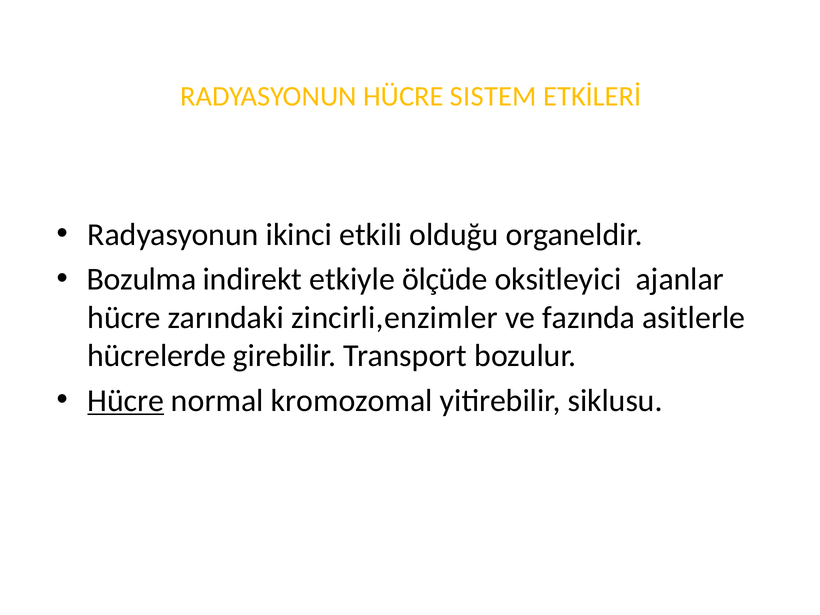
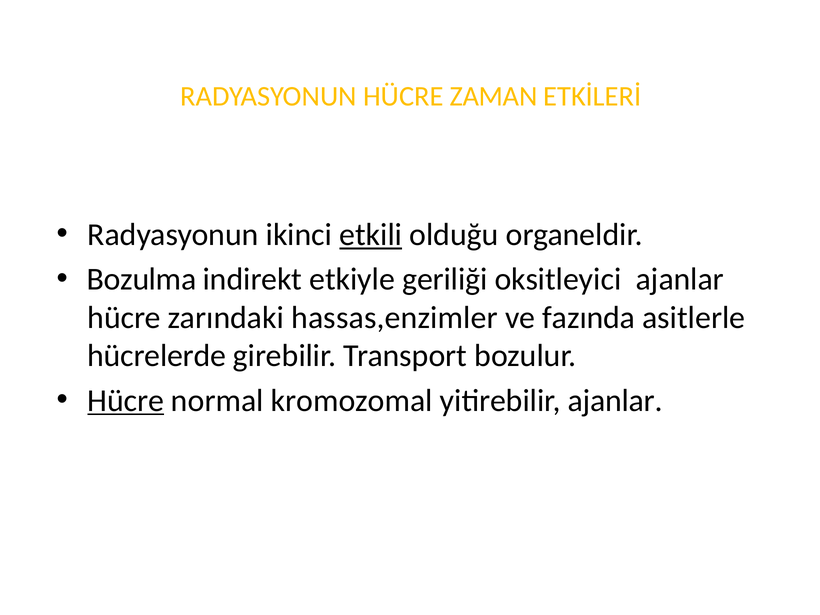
SISTEM: SISTEM -> ZAMAN
etkili underline: none -> present
ölçüde: ölçüde -> geriliği
zincirli,enzimler: zincirli,enzimler -> hassas,enzimler
yitirebilir siklusu: siklusu -> ajanlar
